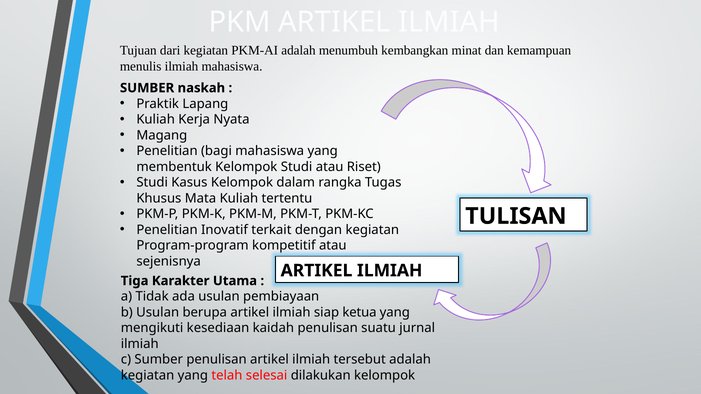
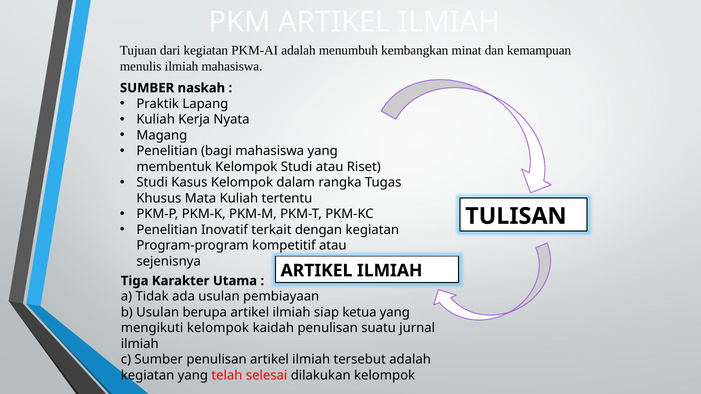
mengikuti kesediaan: kesediaan -> kelompok
